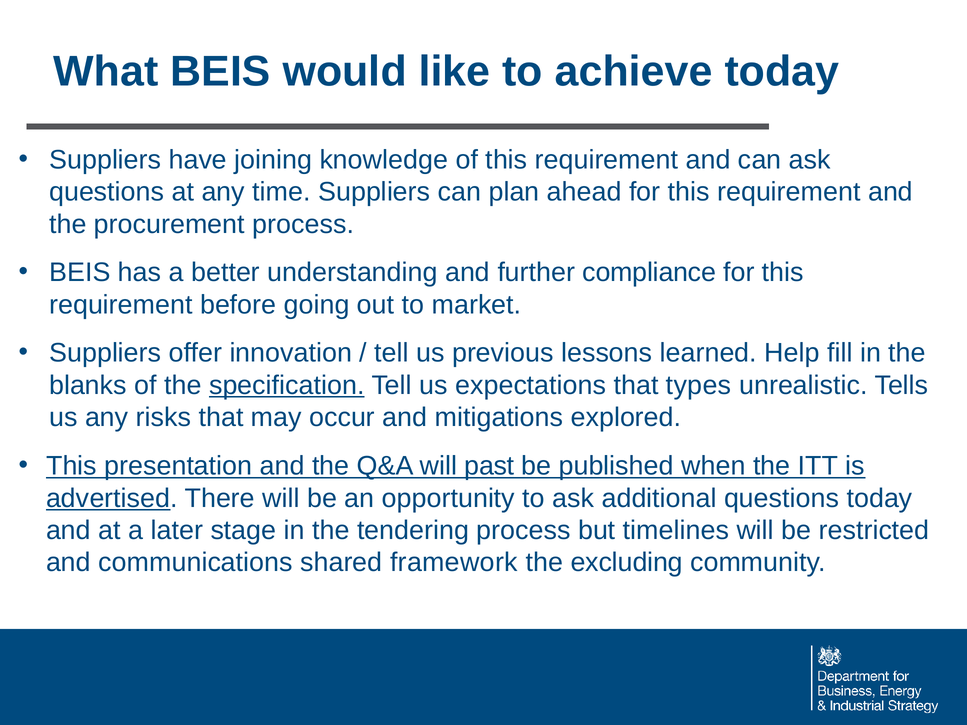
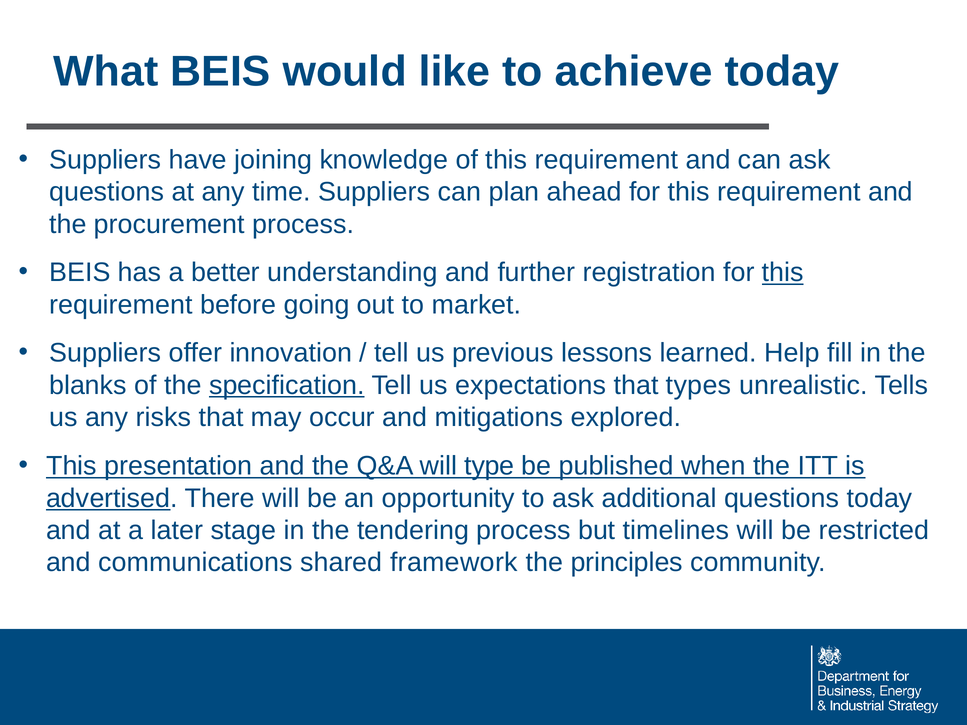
compliance: compliance -> registration
this at (783, 273) underline: none -> present
past: past -> type
excluding: excluding -> principles
